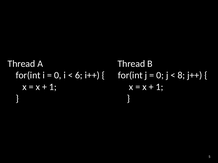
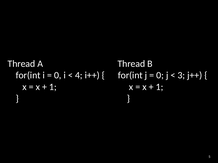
6: 6 -> 4
8: 8 -> 3
